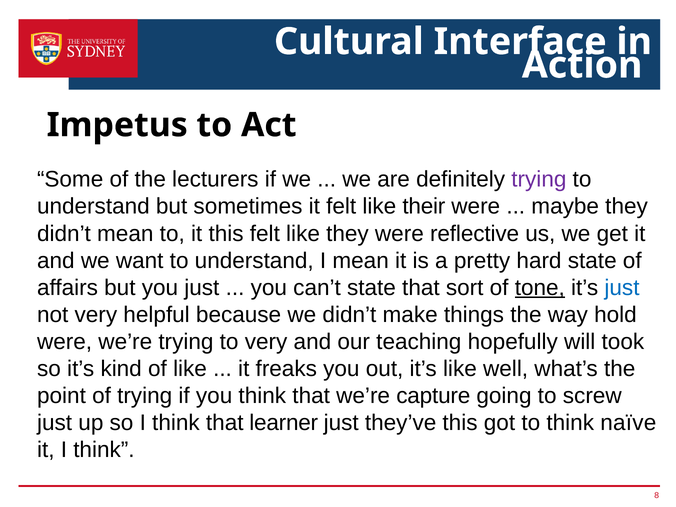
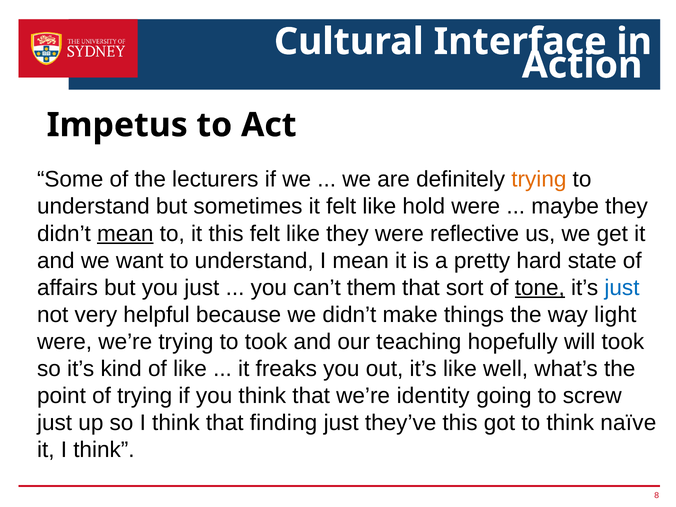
trying at (539, 179) colour: purple -> orange
their: their -> hold
mean at (125, 234) underline: none -> present
can’t state: state -> them
hold: hold -> light
to very: very -> took
capture: capture -> identity
learner: learner -> finding
